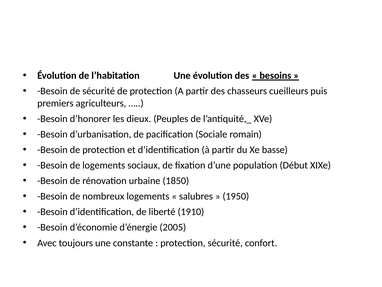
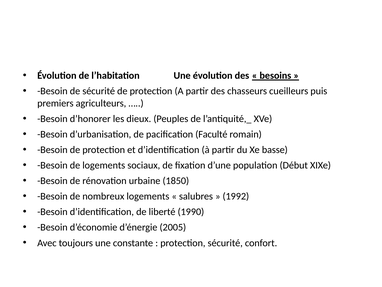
Sociale: Sociale -> Faculté
1950: 1950 -> 1992
1910: 1910 -> 1990
